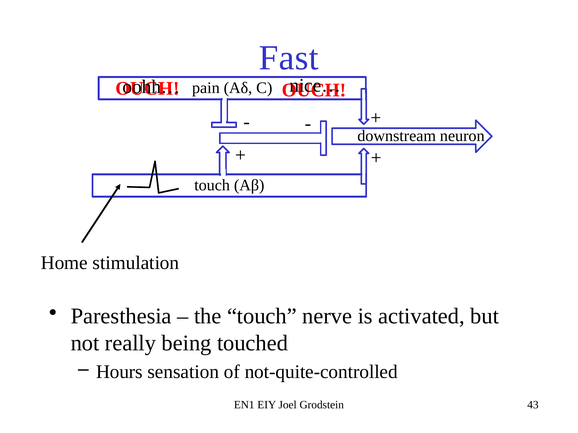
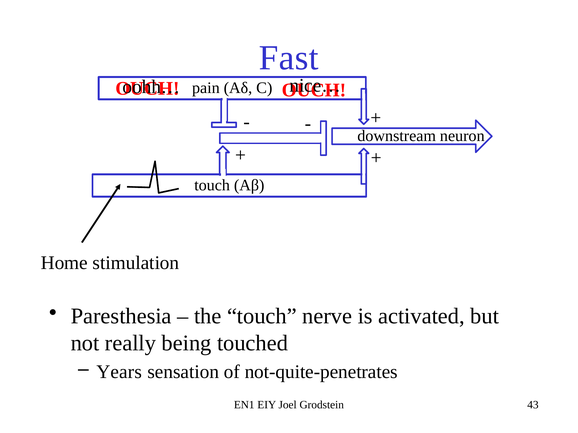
Hours: Hours -> Years
not-quite-controlled: not-quite-controlled -> not-quite-penetrates
